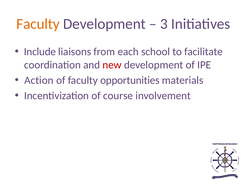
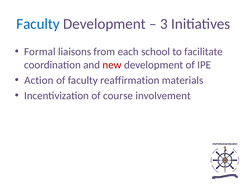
Faculty at (38, 24) colour: orange -> blue
Include: Include -> Formal
opportunities: opportunities -> reaffirmation
